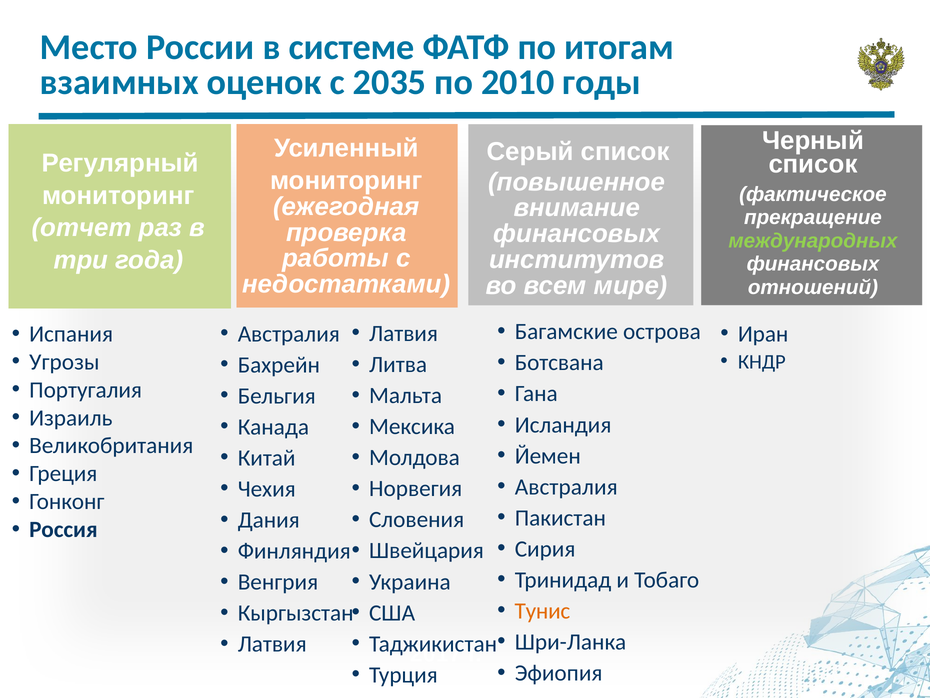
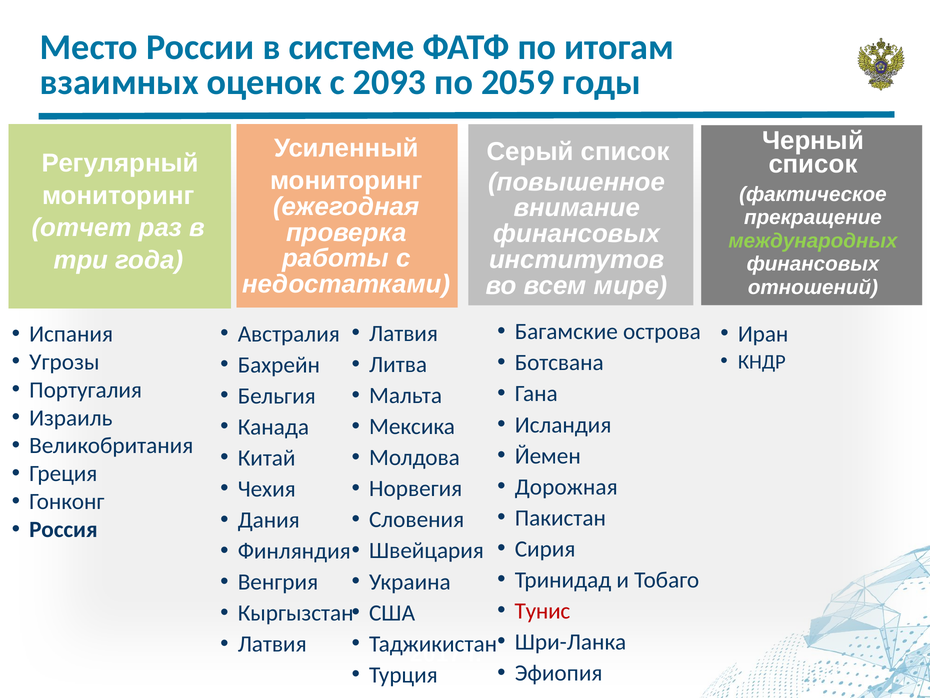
2035: 2035 -> 2093
2010: 2010 -> 2059
Австралия at (566, 487): Австралия -> Дорожная
Тунис colour: orange -> red
